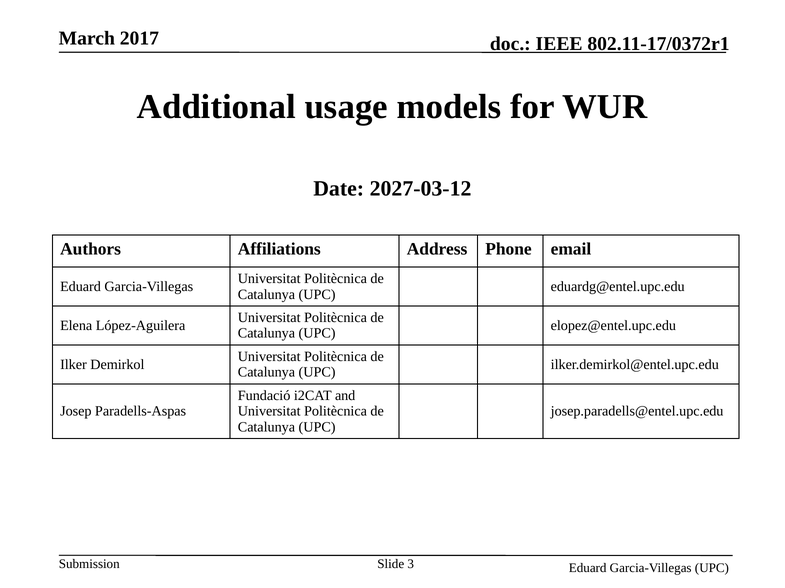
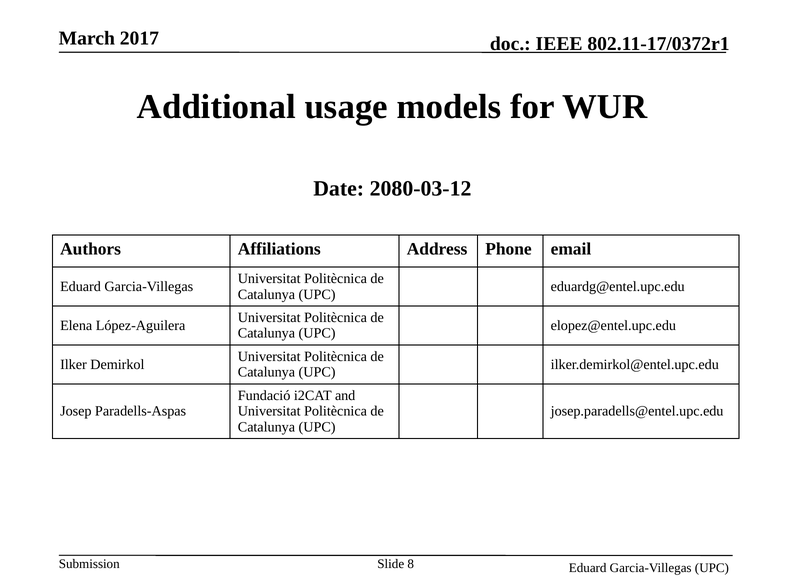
2027-03-12: 2027-03-12 -> 2080-03-12
3: 3 -> 8
